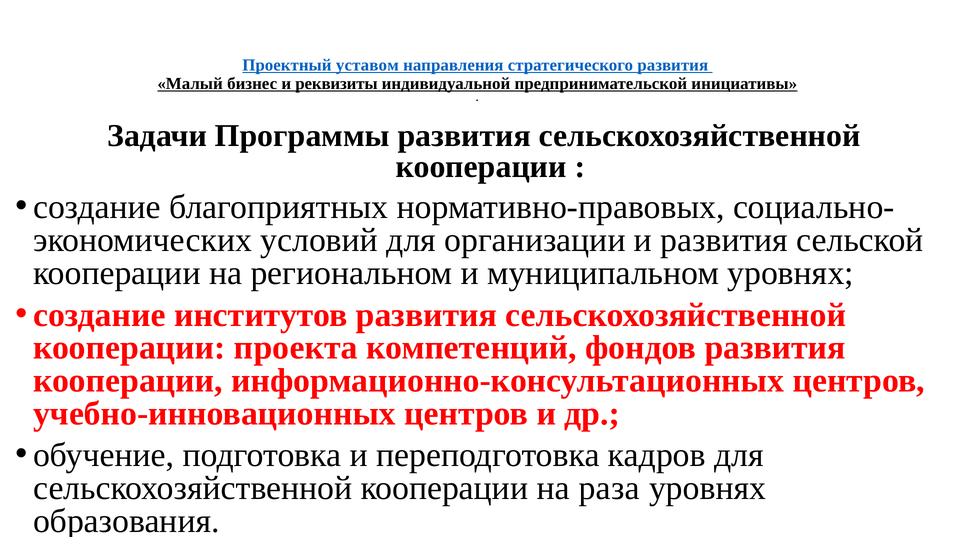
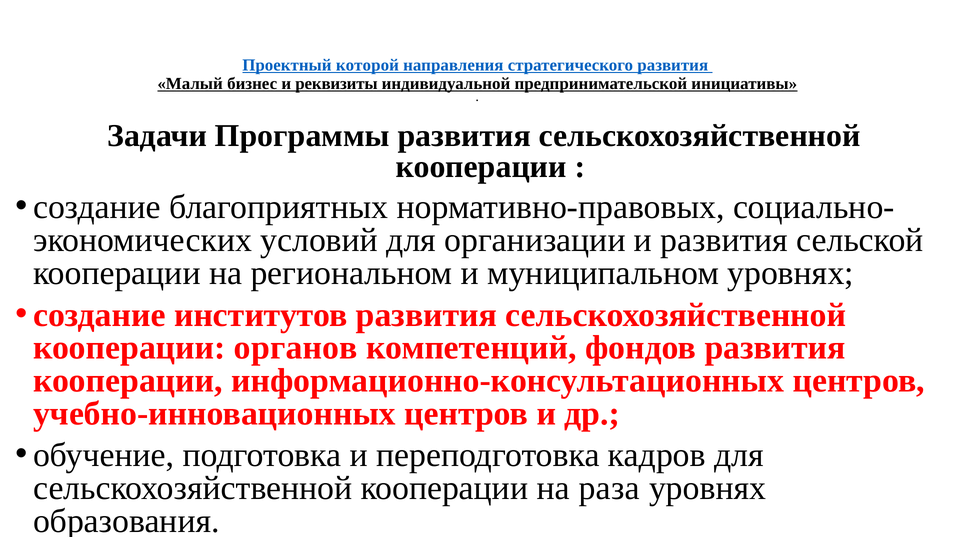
уставом: уставом -> которой
проекта: проекта -> органов
